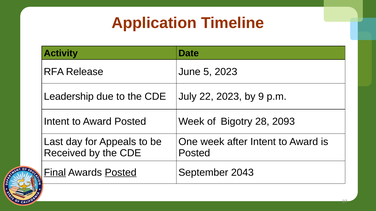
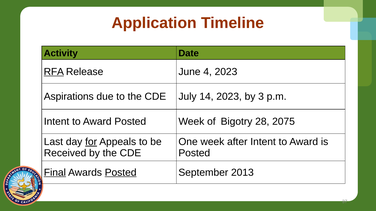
RFA underline: none -> present
5: 5 -> 4
Leadership: Leadership -> Aspirations
22: 22 -> 14
9: 9 -> 3
2093: 2093 -> 2075
for underline: none -> present
2043: 2043 -> 2013
